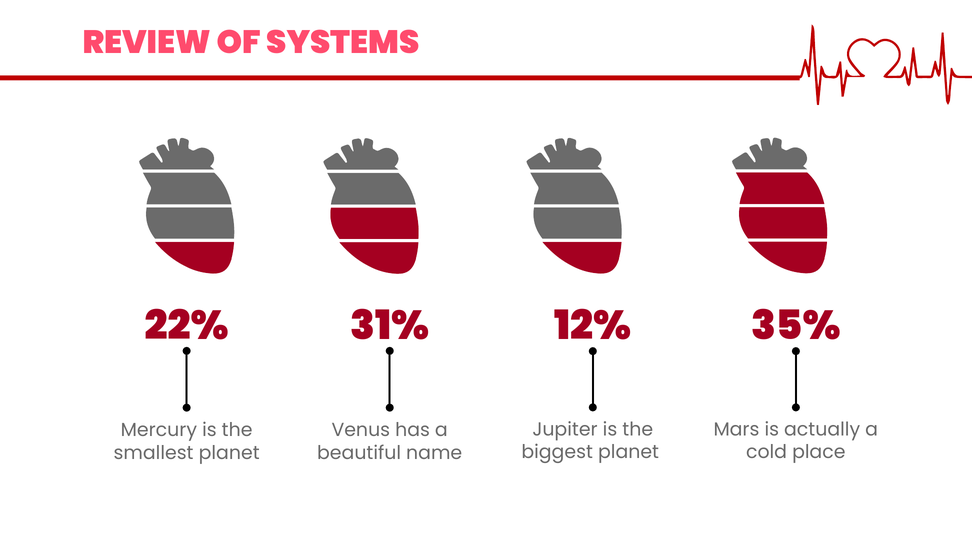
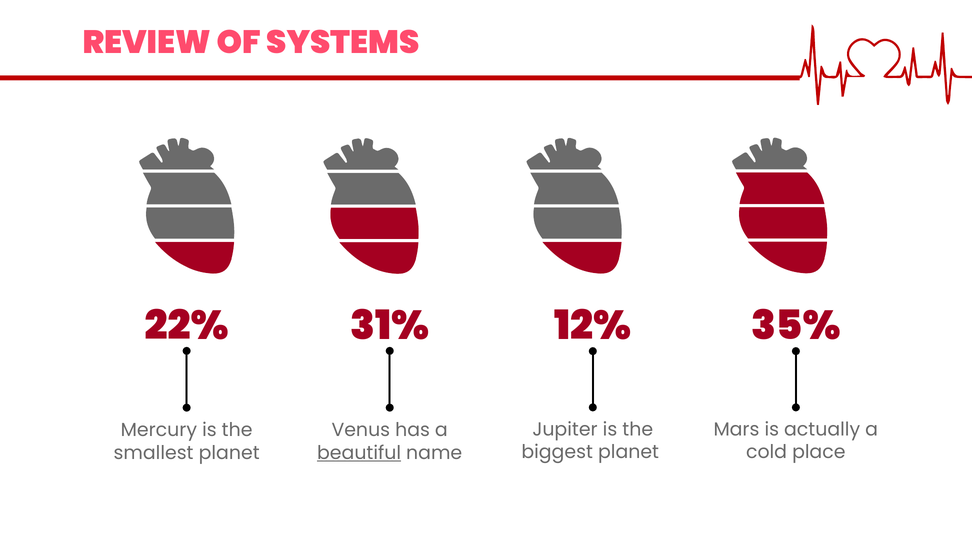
beautiful underline: none -> present
